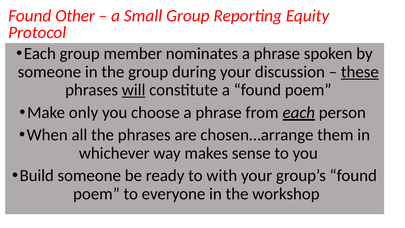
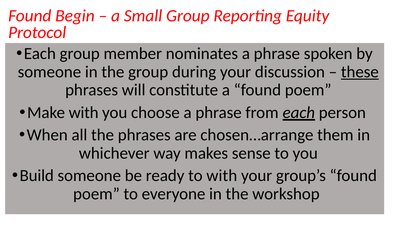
Other: Other -> Begin
will underline: present -> none
Make only: only -> with
